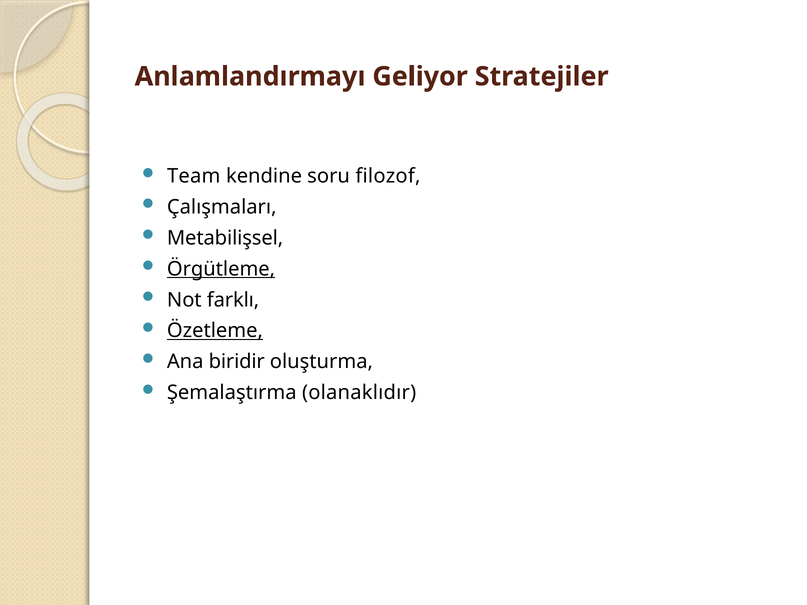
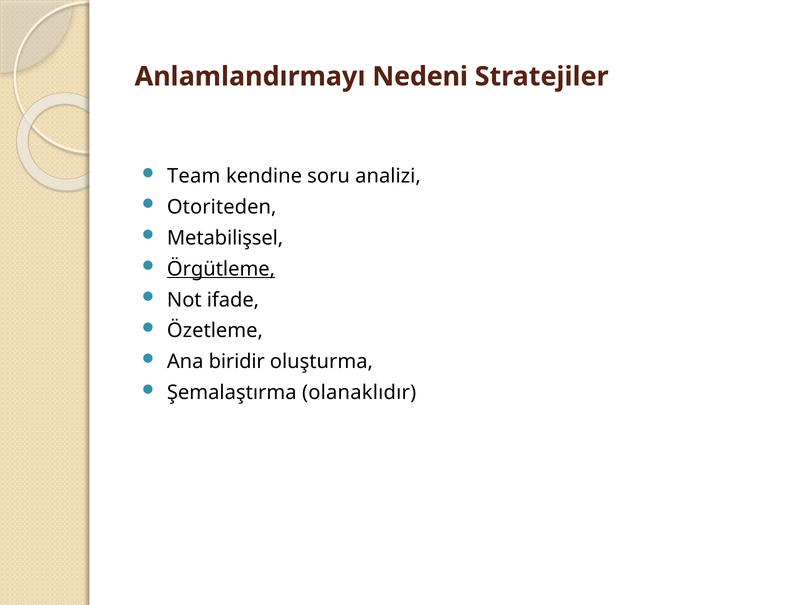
Geliyor: Geliyor -> Nedeni
filozof: filozof -> analizi
Çalışmaları: Çalışmaları -> Otoriteden
farklı: farklı -> ifade
Özetleme underline: present -> none
